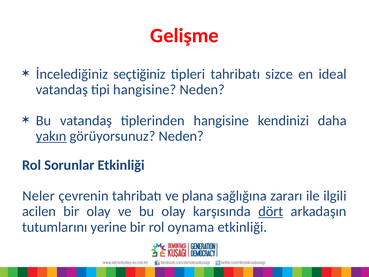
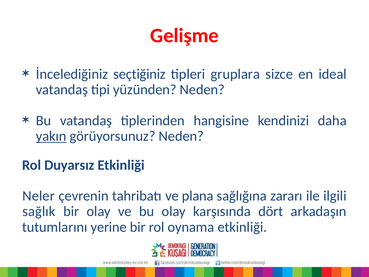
tipleri tahribatı: tahribatı -> gruplara
tipi hangisine: hangisine -> yüzünden
Sorunlar: Sorunlar -> Duyarsız
acilen: acilen -> sağlık
dört underline: present -> none
